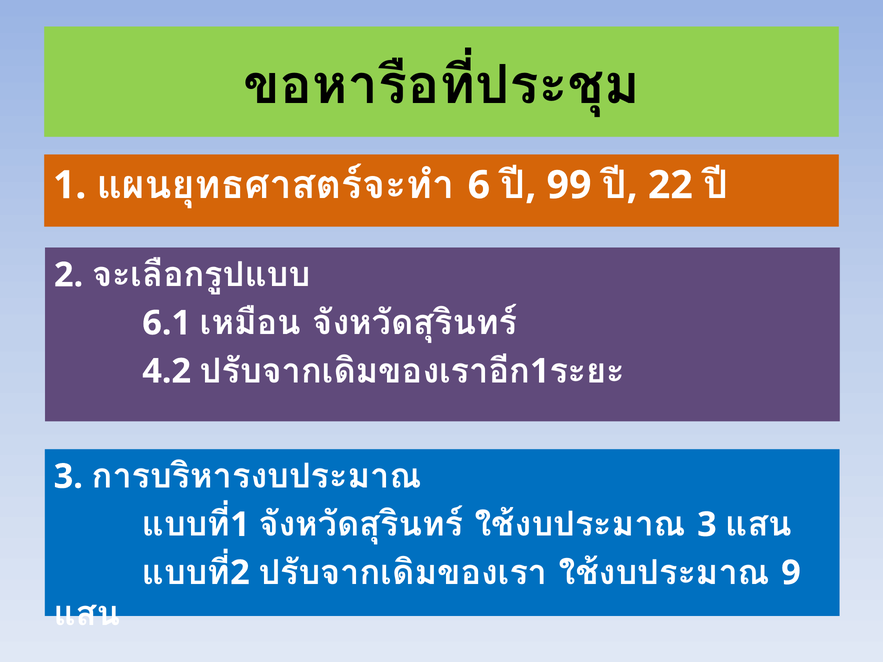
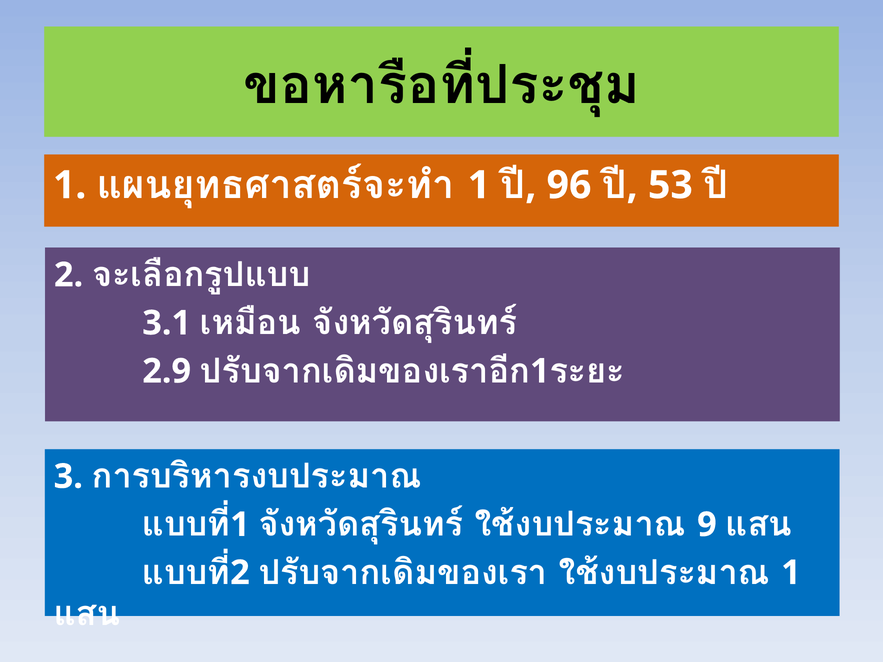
6 at (479, 185): 6 -> 1
99: 99 -> 96
22: 22 -> 53
6.1: 6.1 -> 3.1
4.2: 4.2 -> 2.9
3 at (707, 525): 3 -> 9
9 at (791, 573): 9 -> 1
